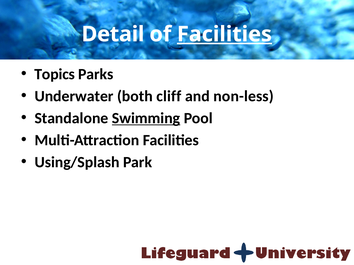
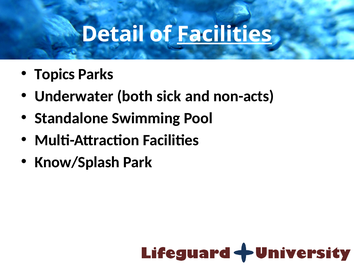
cliff: cliff -> sick
non-less: non-less -> non-acts
Swimming underline: present -> none
Using/Splash: Using/Splash -> Know/Splash
